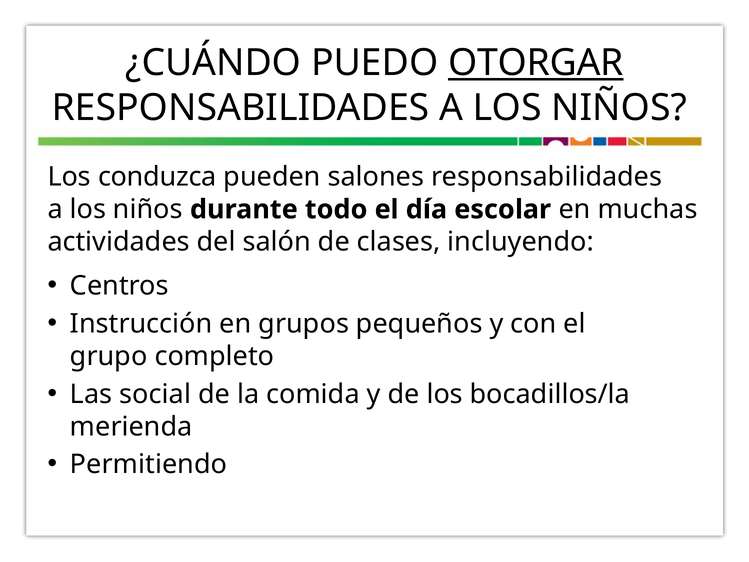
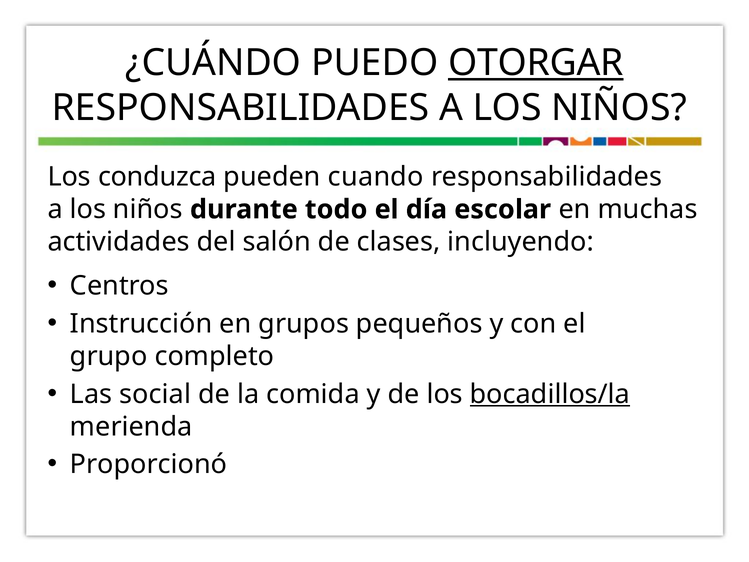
salones: salones -> cuando
bocadillos/la underline: none -> present
Permitiendo: Permitiendo -> Proporcionó
